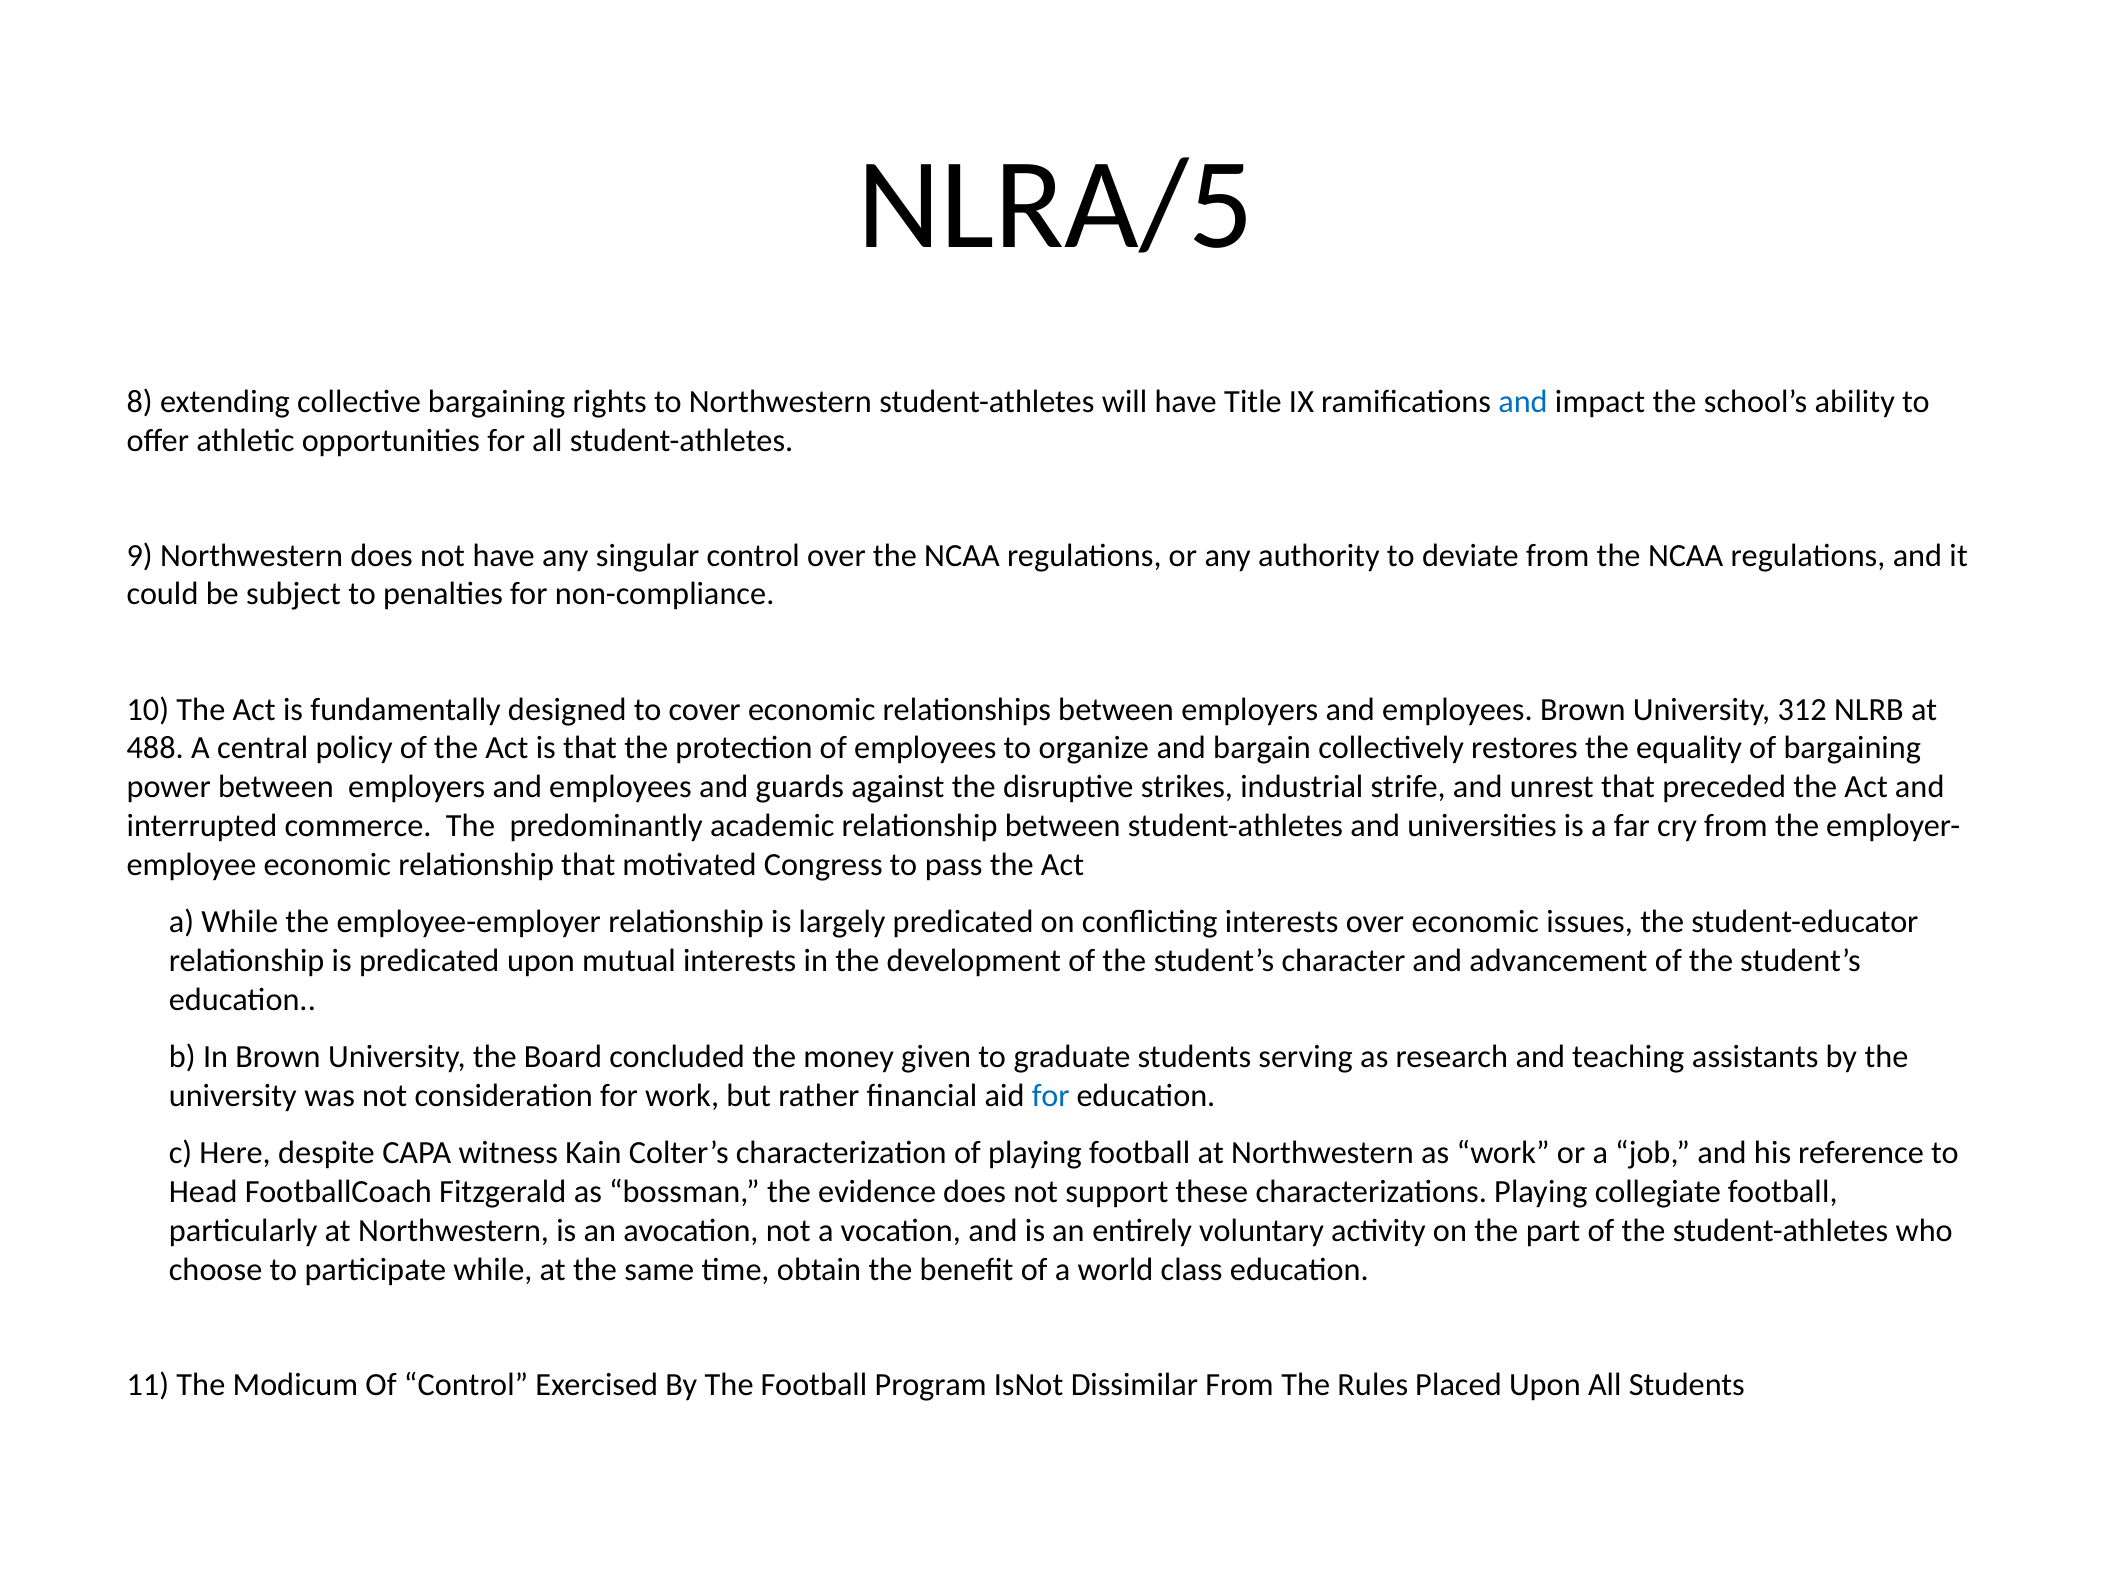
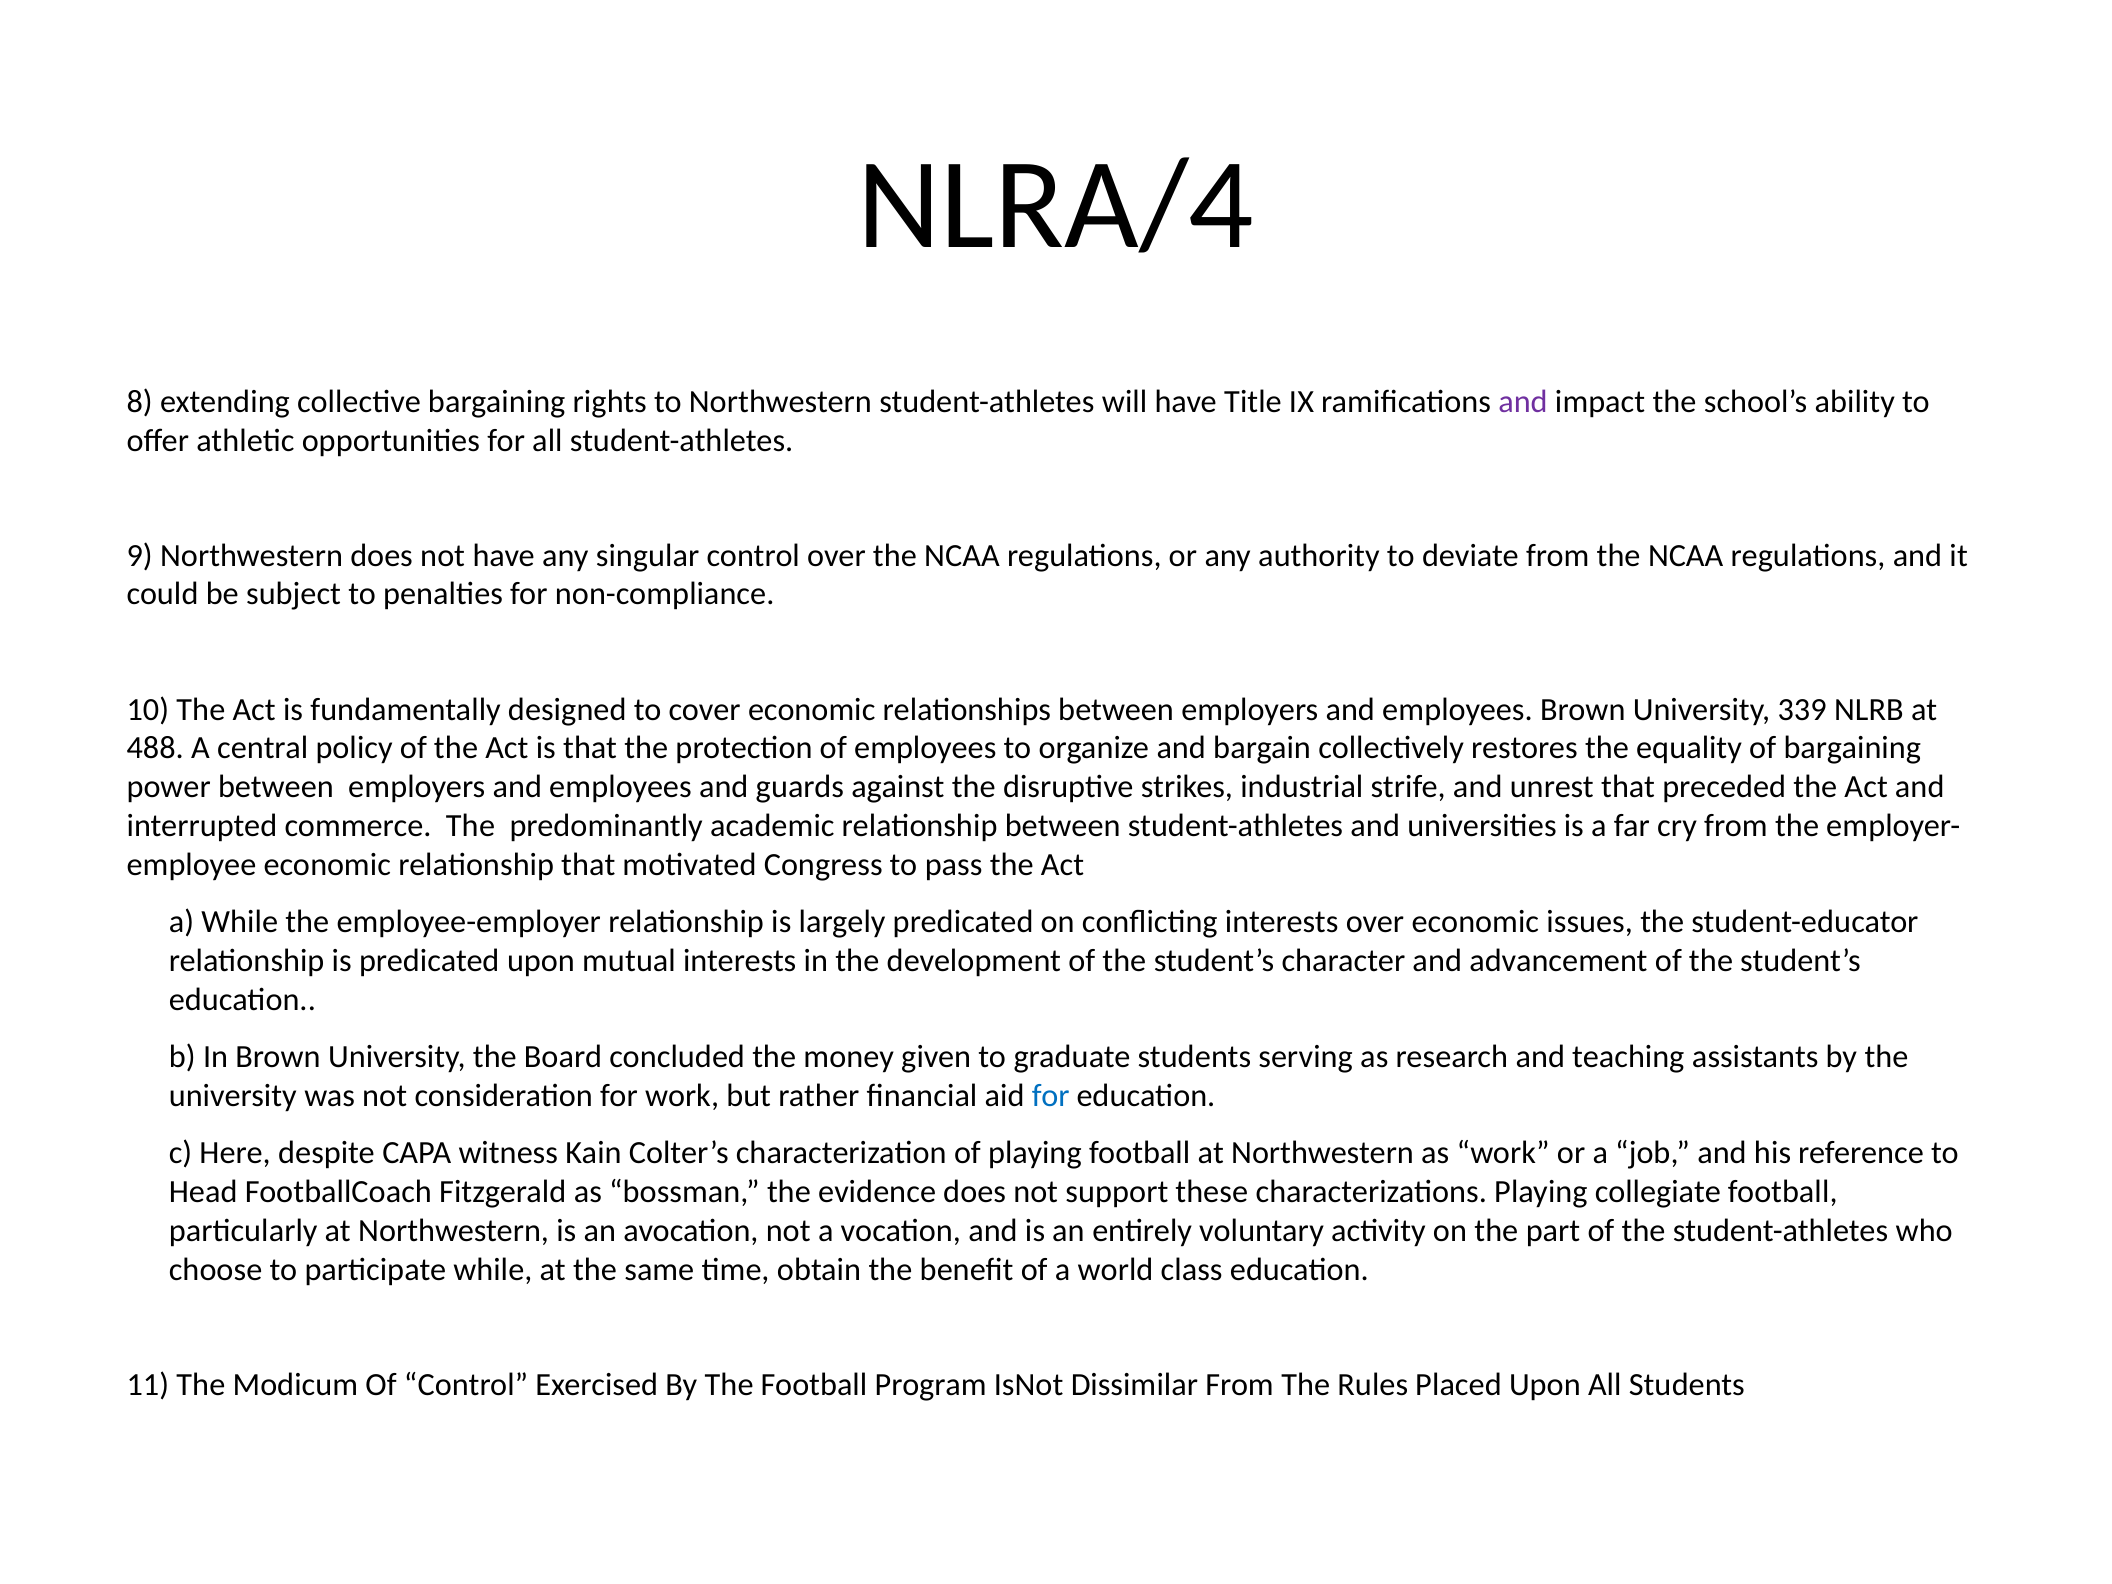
NLRA/5: NLRA/5 -> NLRA/4
and at (1523, 402) colour: blue -> purple
312: 312 -> 339
